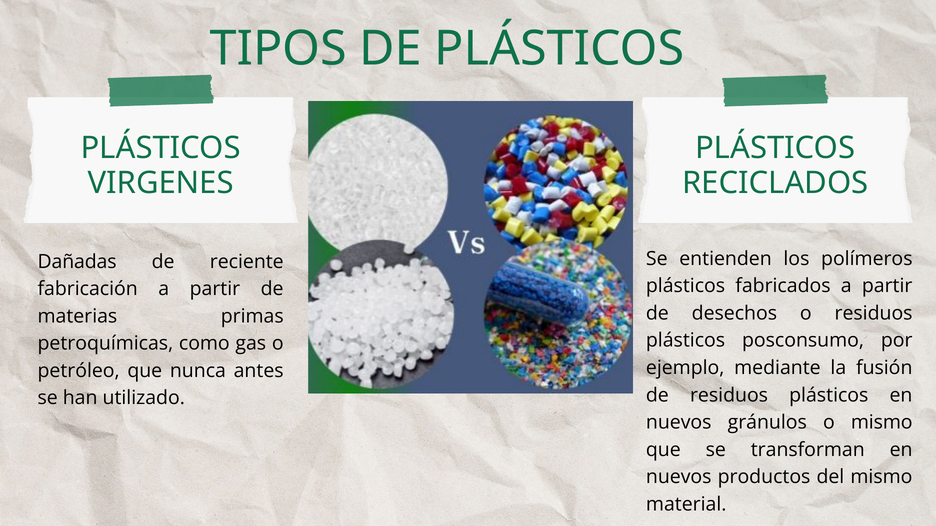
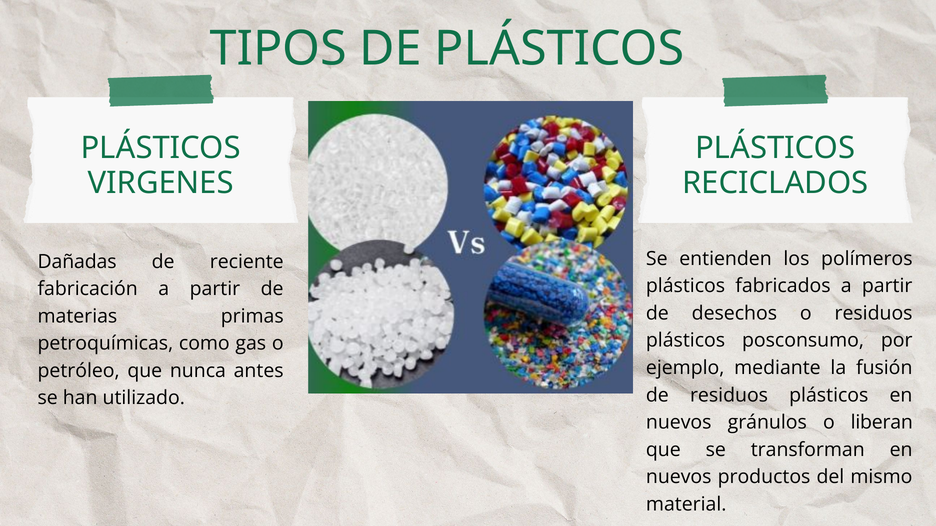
o mismo: mismo -> liberan
